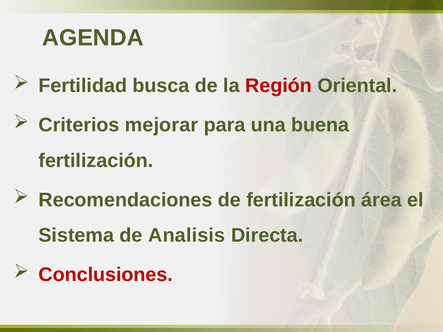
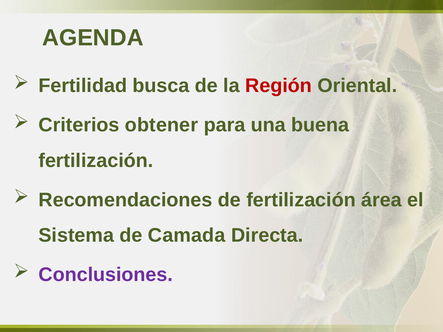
mejorar: mejorar -> obtener
Analisis: Analisis -> Camada
Conclusiones colour: red -> purple
